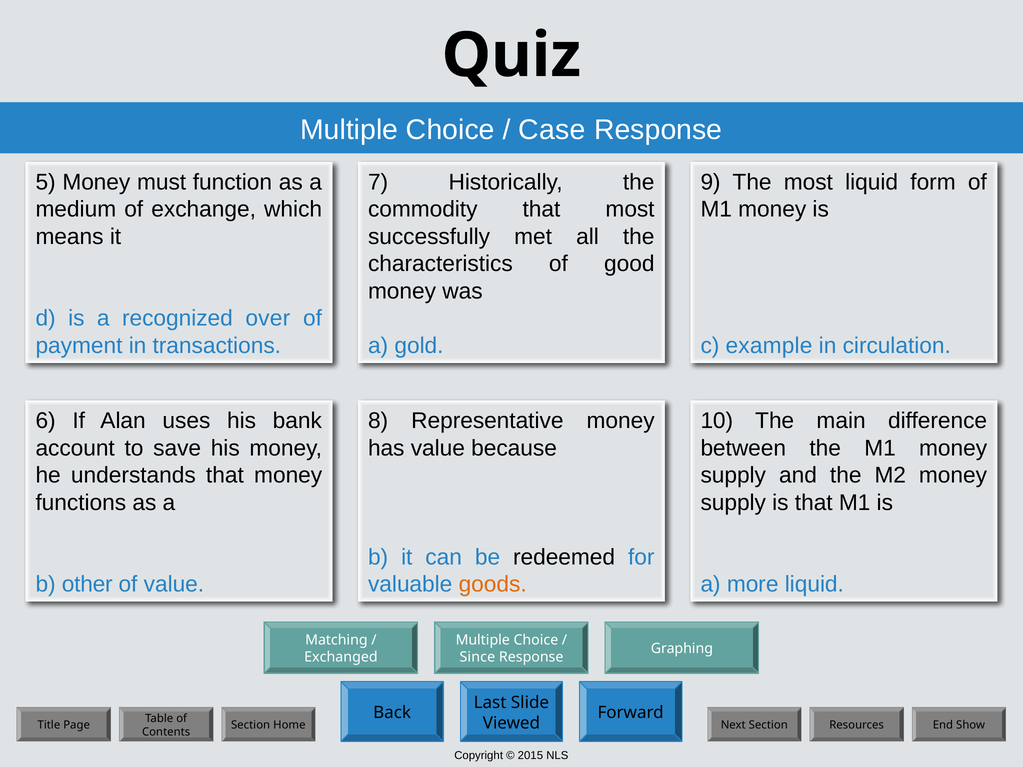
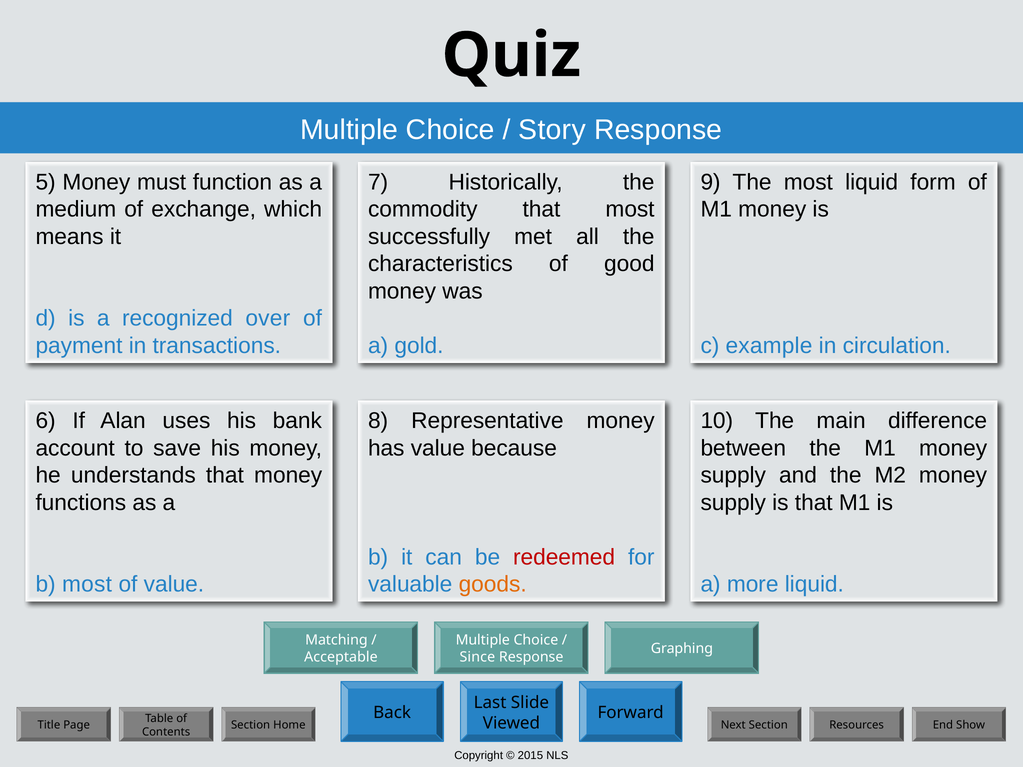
Case: Case -> Story
redeemed colour: black -> red
b other: other -> most
Exchanged: Exchanged -> Acceptable
